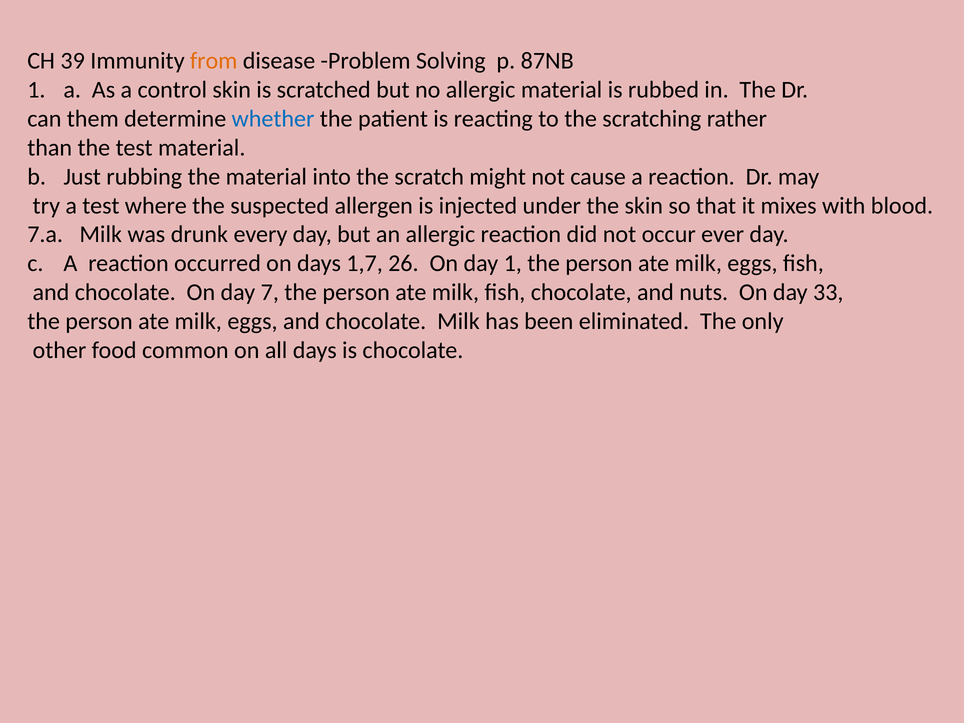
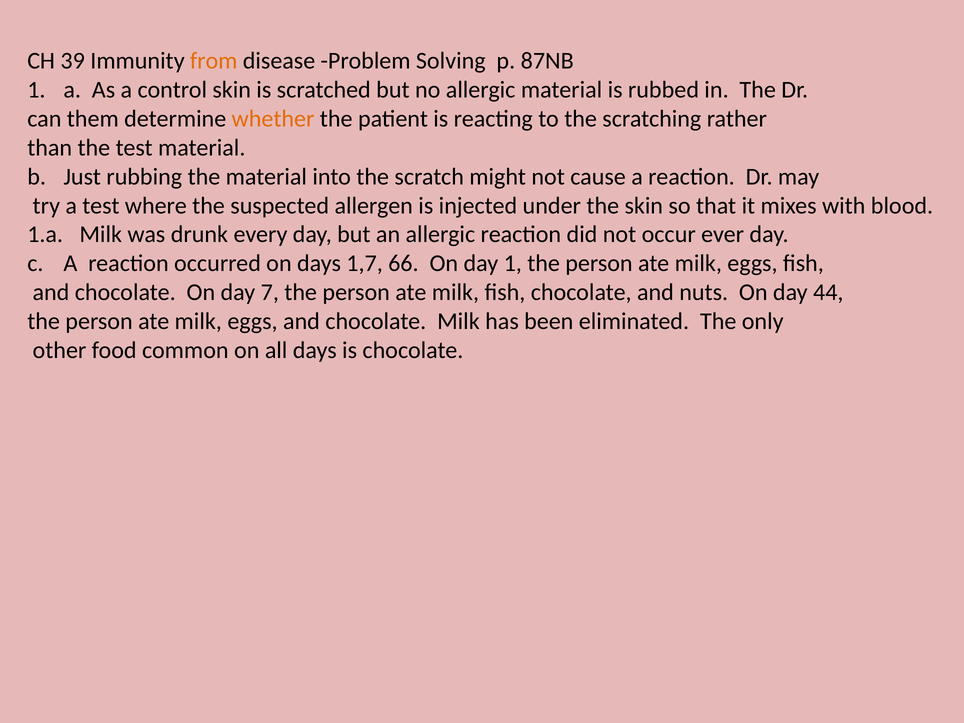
whether colour: blue -> orange
7.a: 7.a -> 1.a
26: 26 -> 66
33: 33 -> 44
